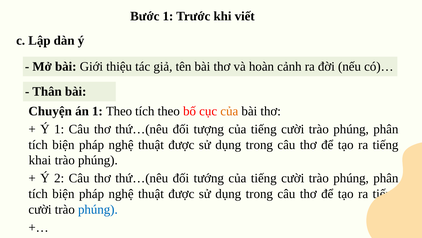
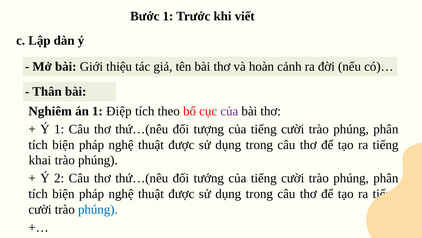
Chuyện: Chuyện -> Nghiêm
1 Theo: Theo -> Điệp
của at (229, 111) colour: orange -> purple
